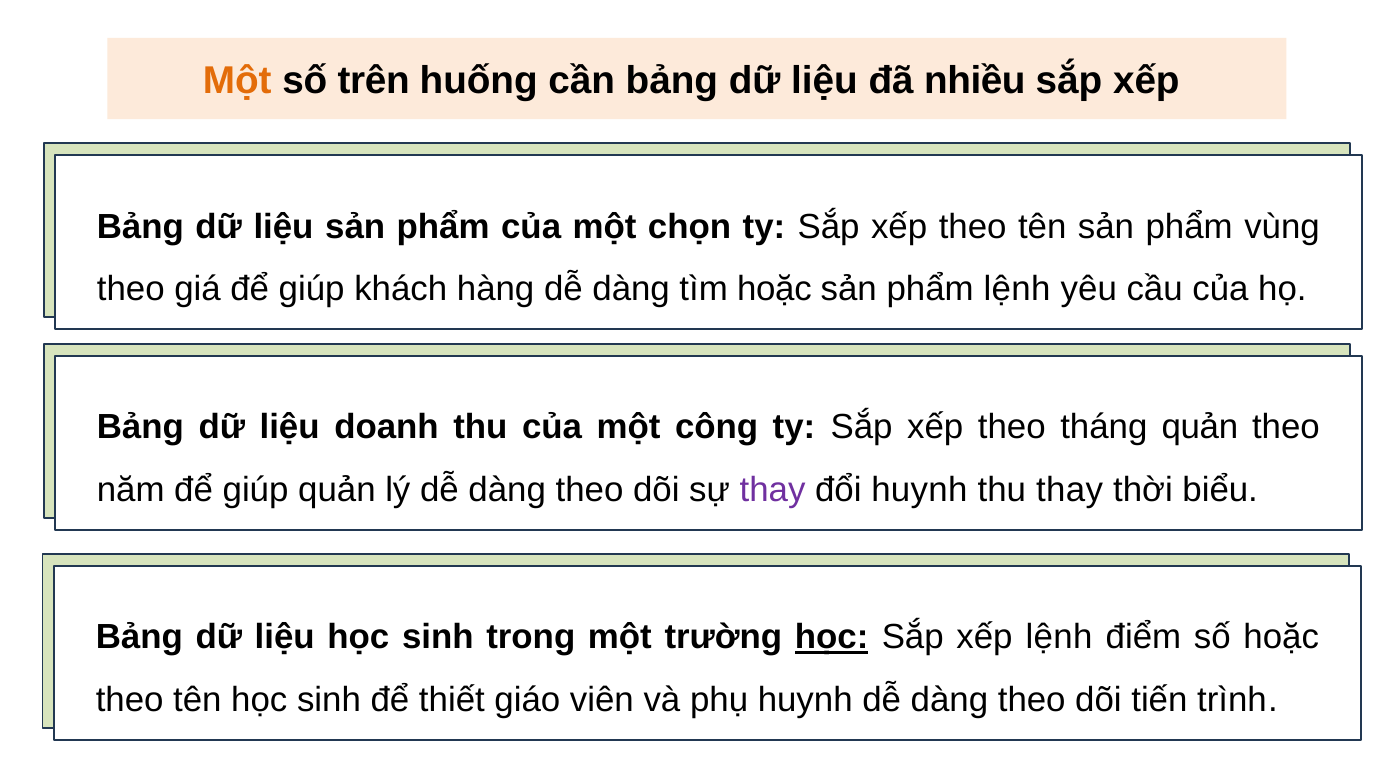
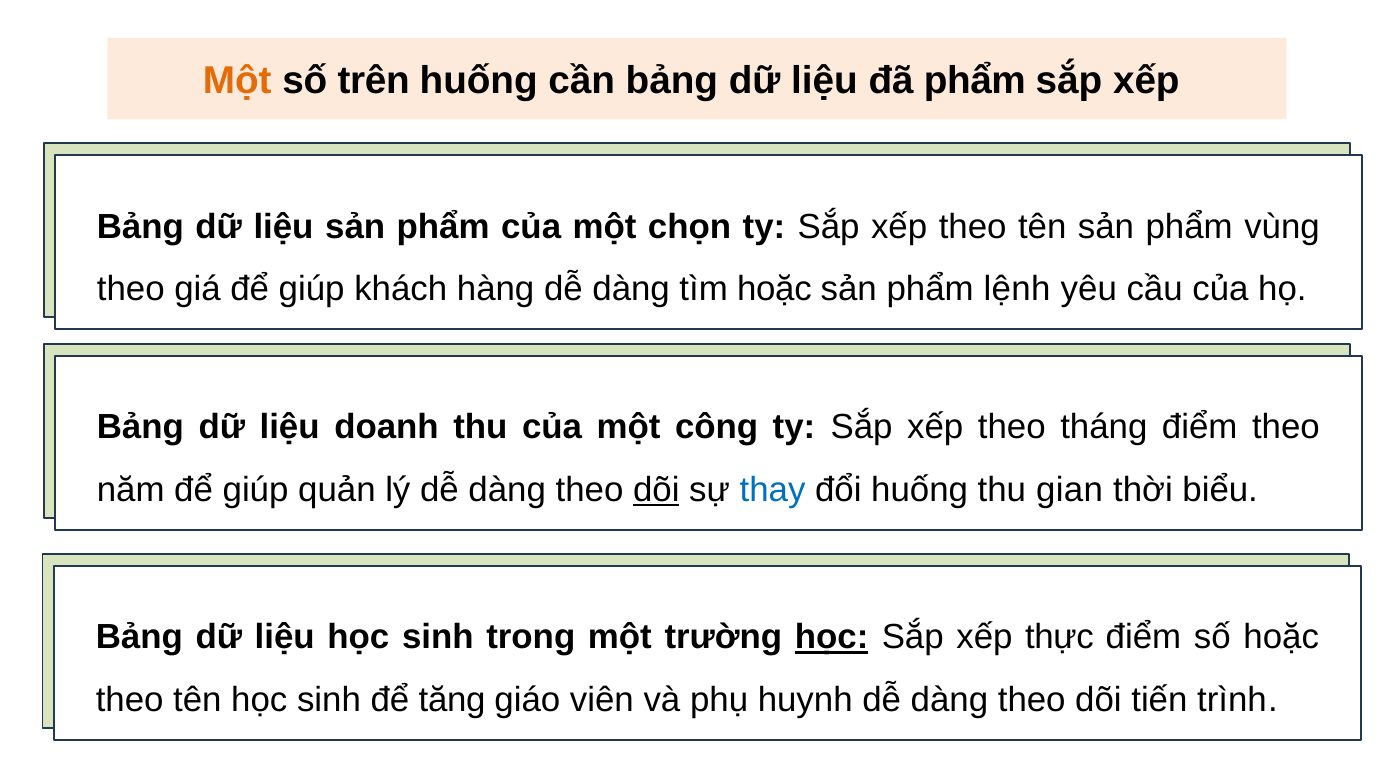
đã nhiều: nhiều -> phẩm
tháng quản: quản -> điểm
dõi at (656, 490) underline: none -> present
thay at (773, 490) colour: purple -> blue
đổi huynh: huynh -> huống
thu thay: thay -> gian
xếp lệnh: lệnh -> thực
thiết: thiết -> tăng
